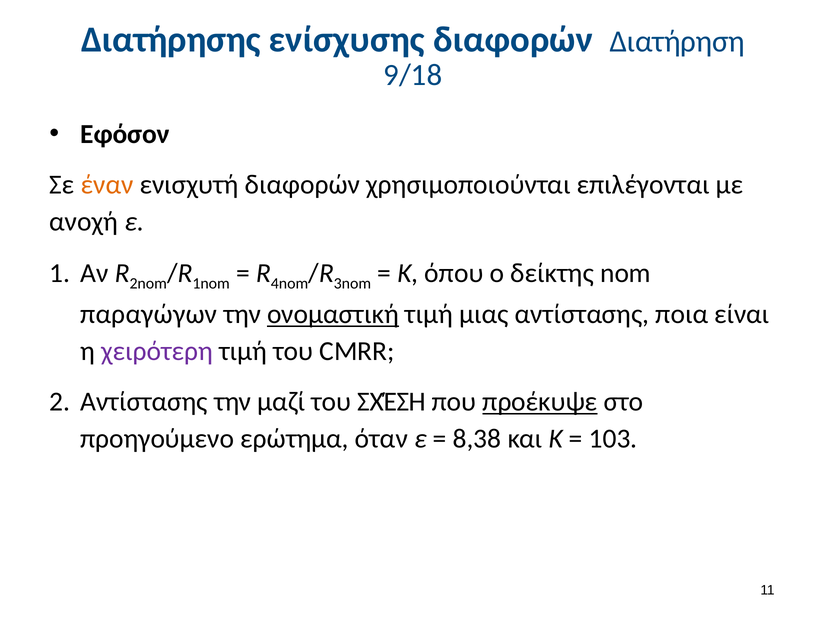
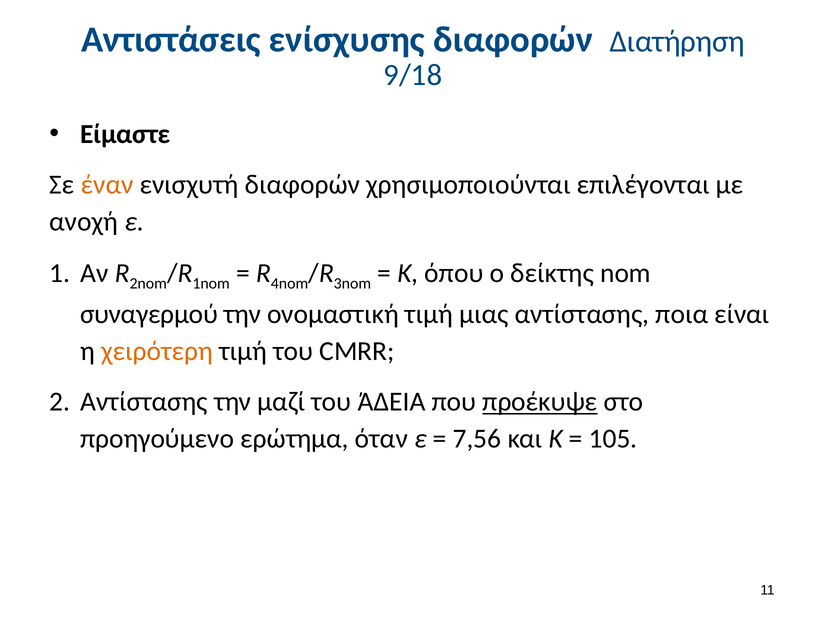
Διατήρησης: Διατήρησης -> Αντιστάσεις
Εφόσον: Εφόσον -> Είμαστε
παραγώγων: παραγώγων -> συναγερμού
ονομαστική underline: present -> none
χειρότερη colour: purple -> orange
ΣΧΈΣΗ: ΣΧΈΣΗ -> ΆΔΕΙΑ
8,38: 8,38 -> 7,56
103: 103 -> 105
